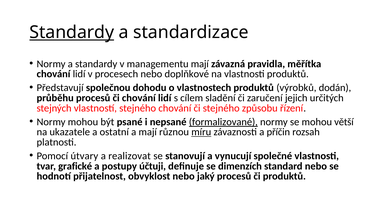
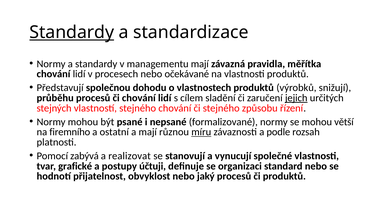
doplňkové: doplňkové -> očekávané
dodán: dodán -> snižují
jejich underline: none -> present
formalizované underline: present -> none
ukazatele: ukazatele -> firemního
příčin: příčin -> podle
útvary: útvary -> zabývá
dimenzích: dimenzích -> organizaci
